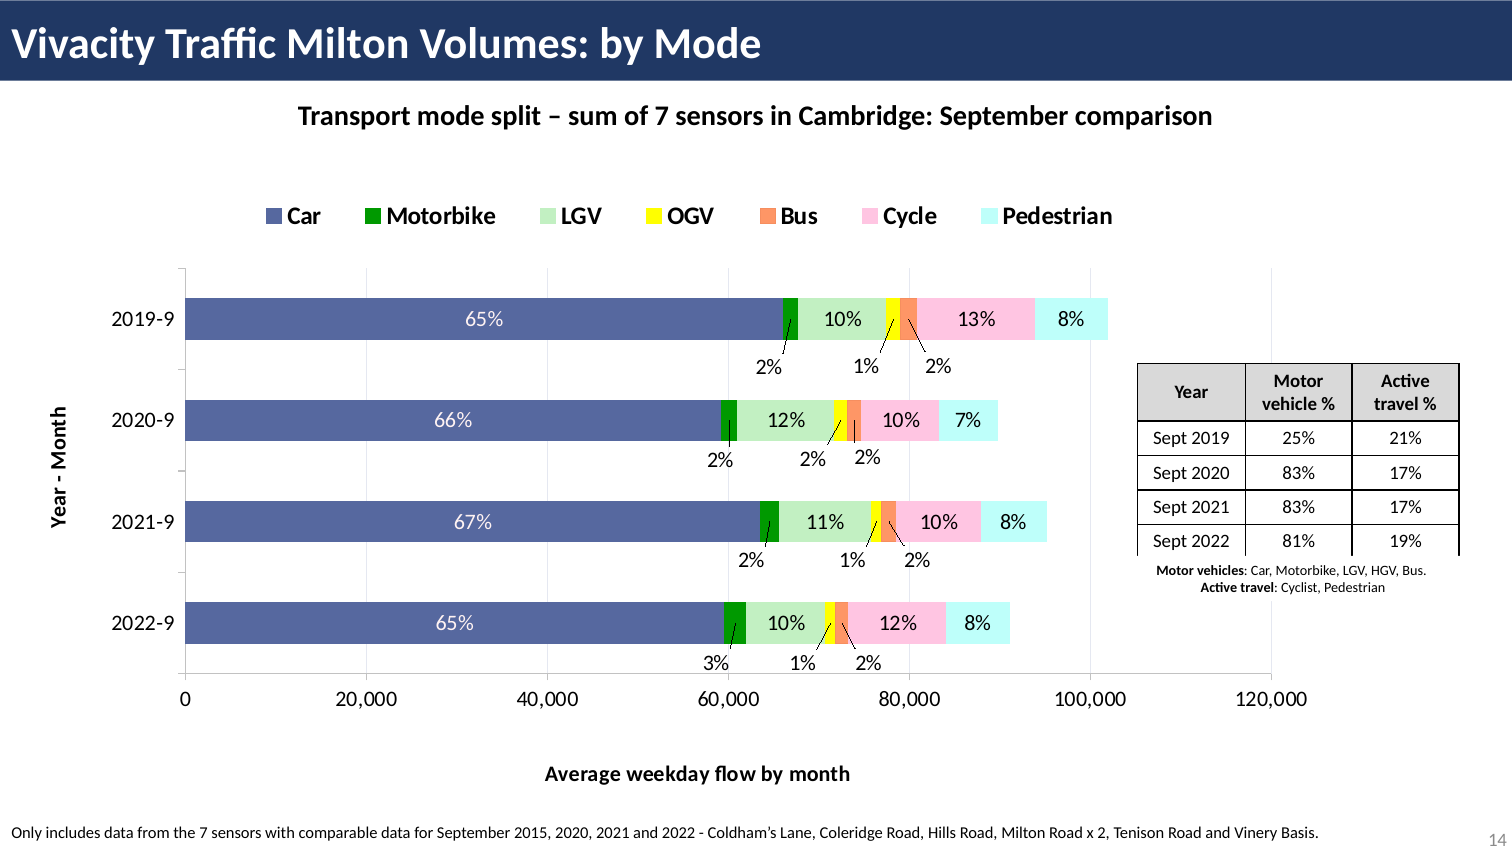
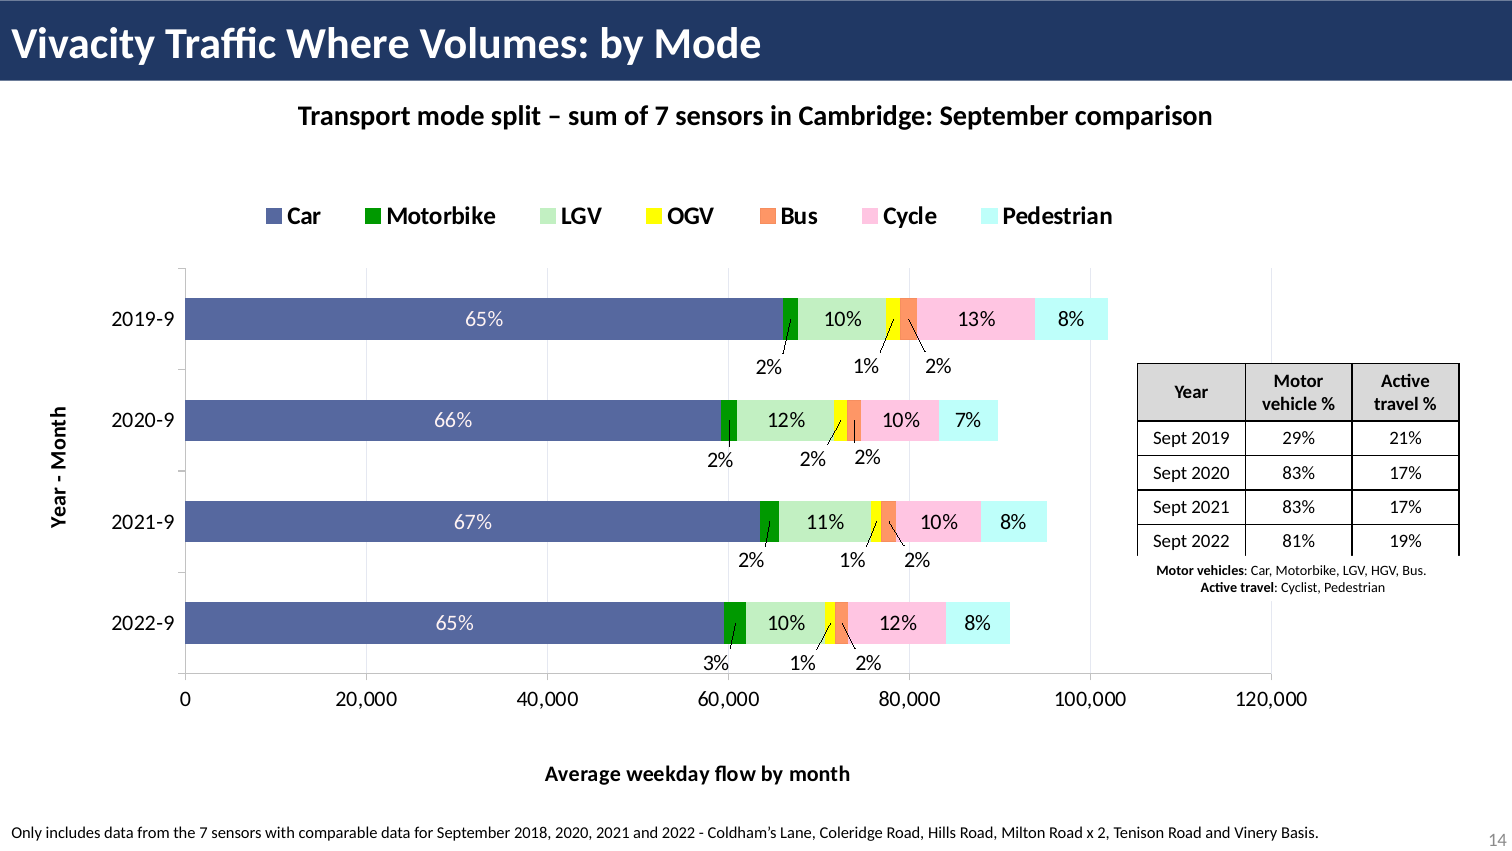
Traffic Milton: Milton -> Where
25%: 25% -> 29%
2015: 2015 -> 2018
